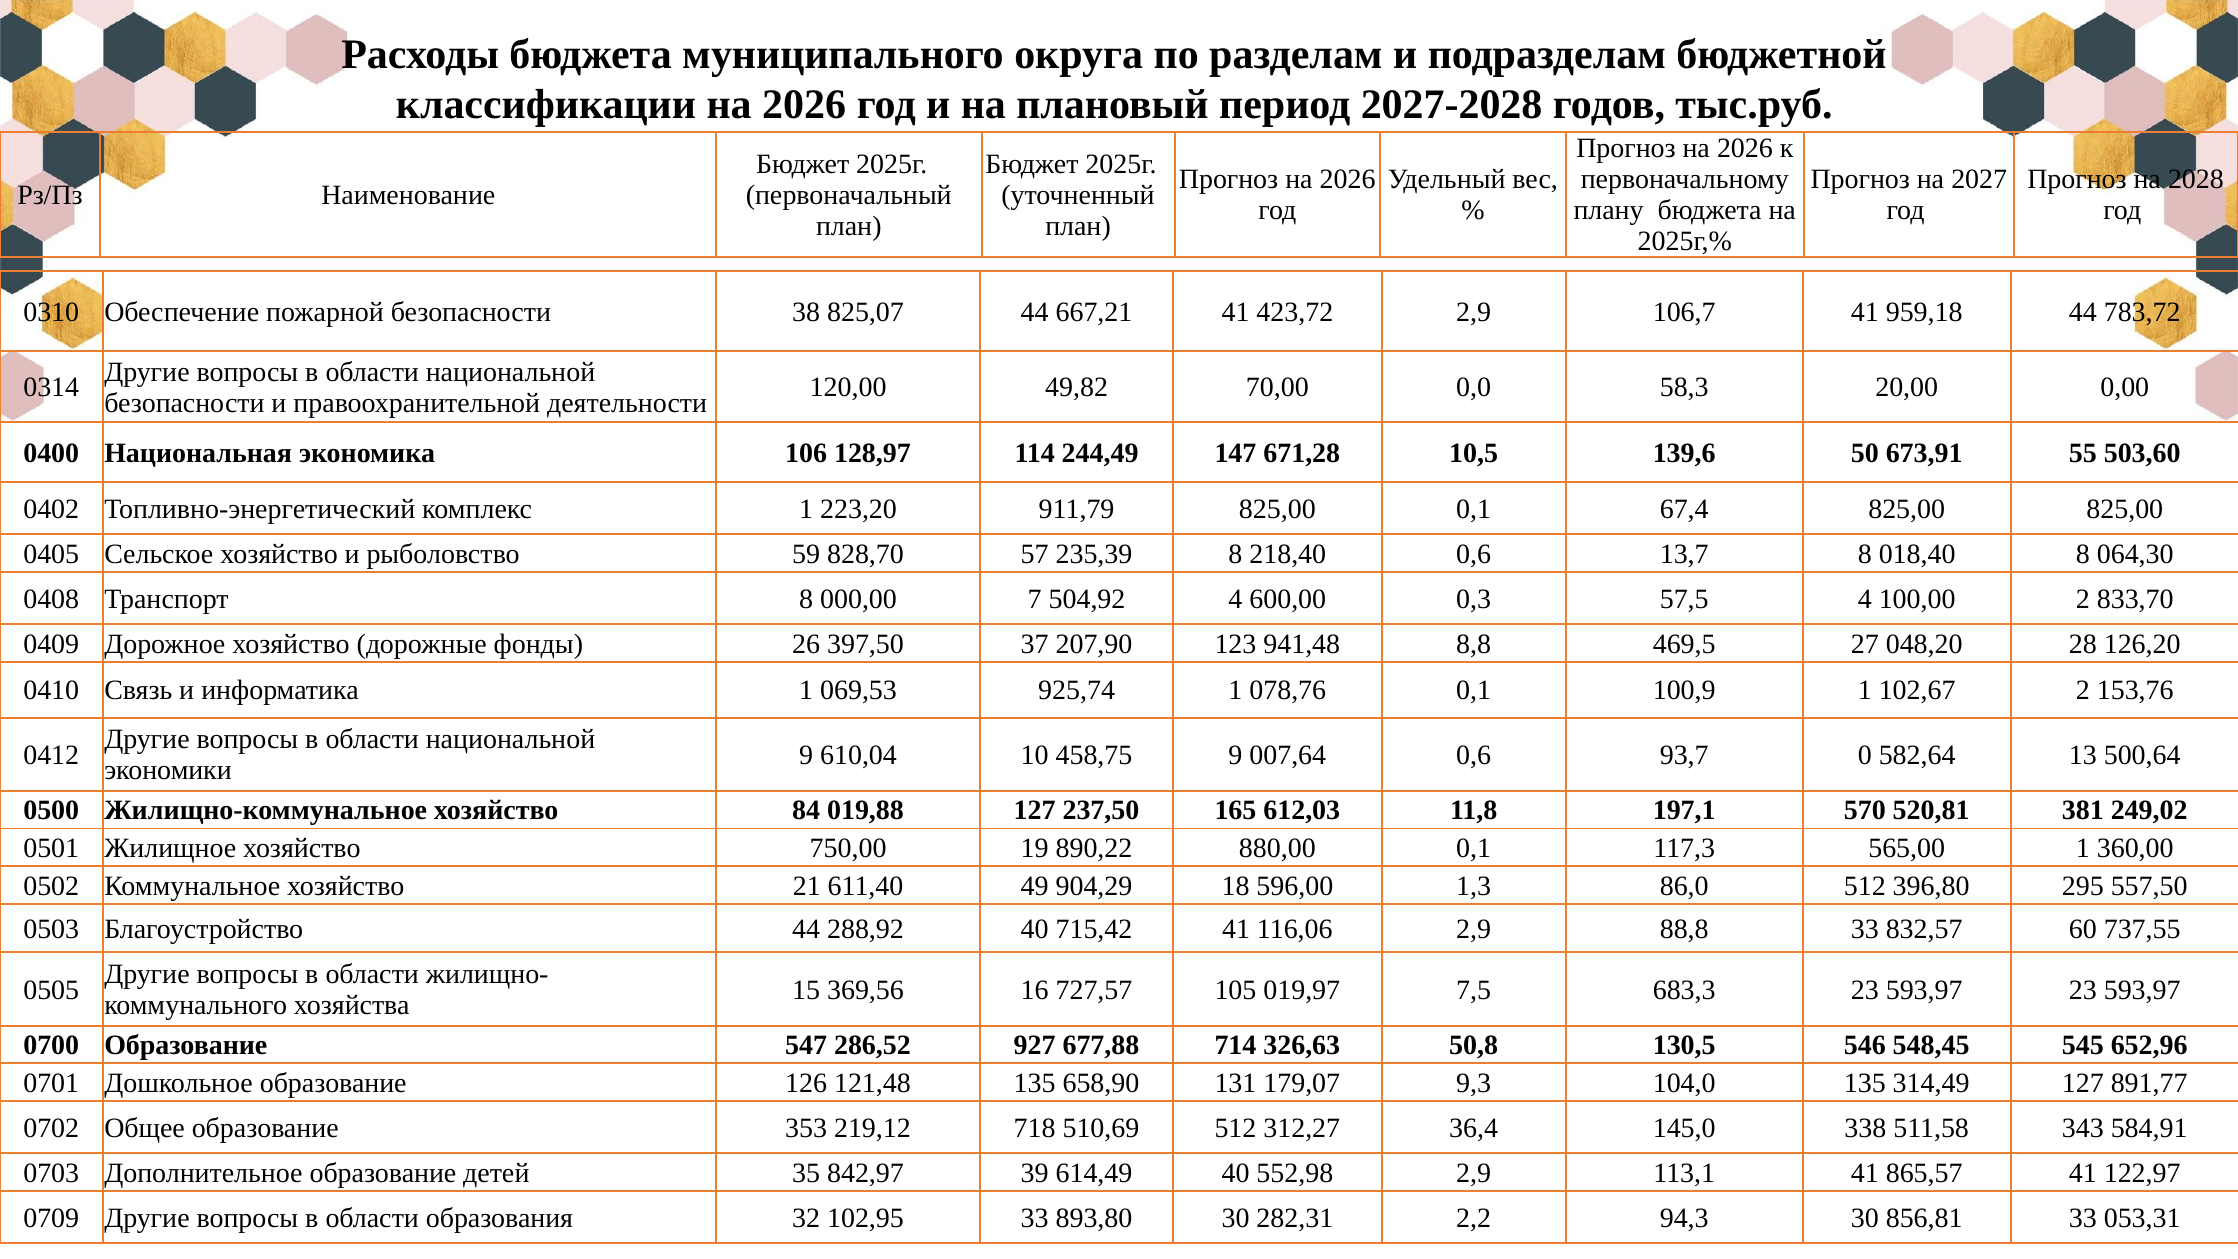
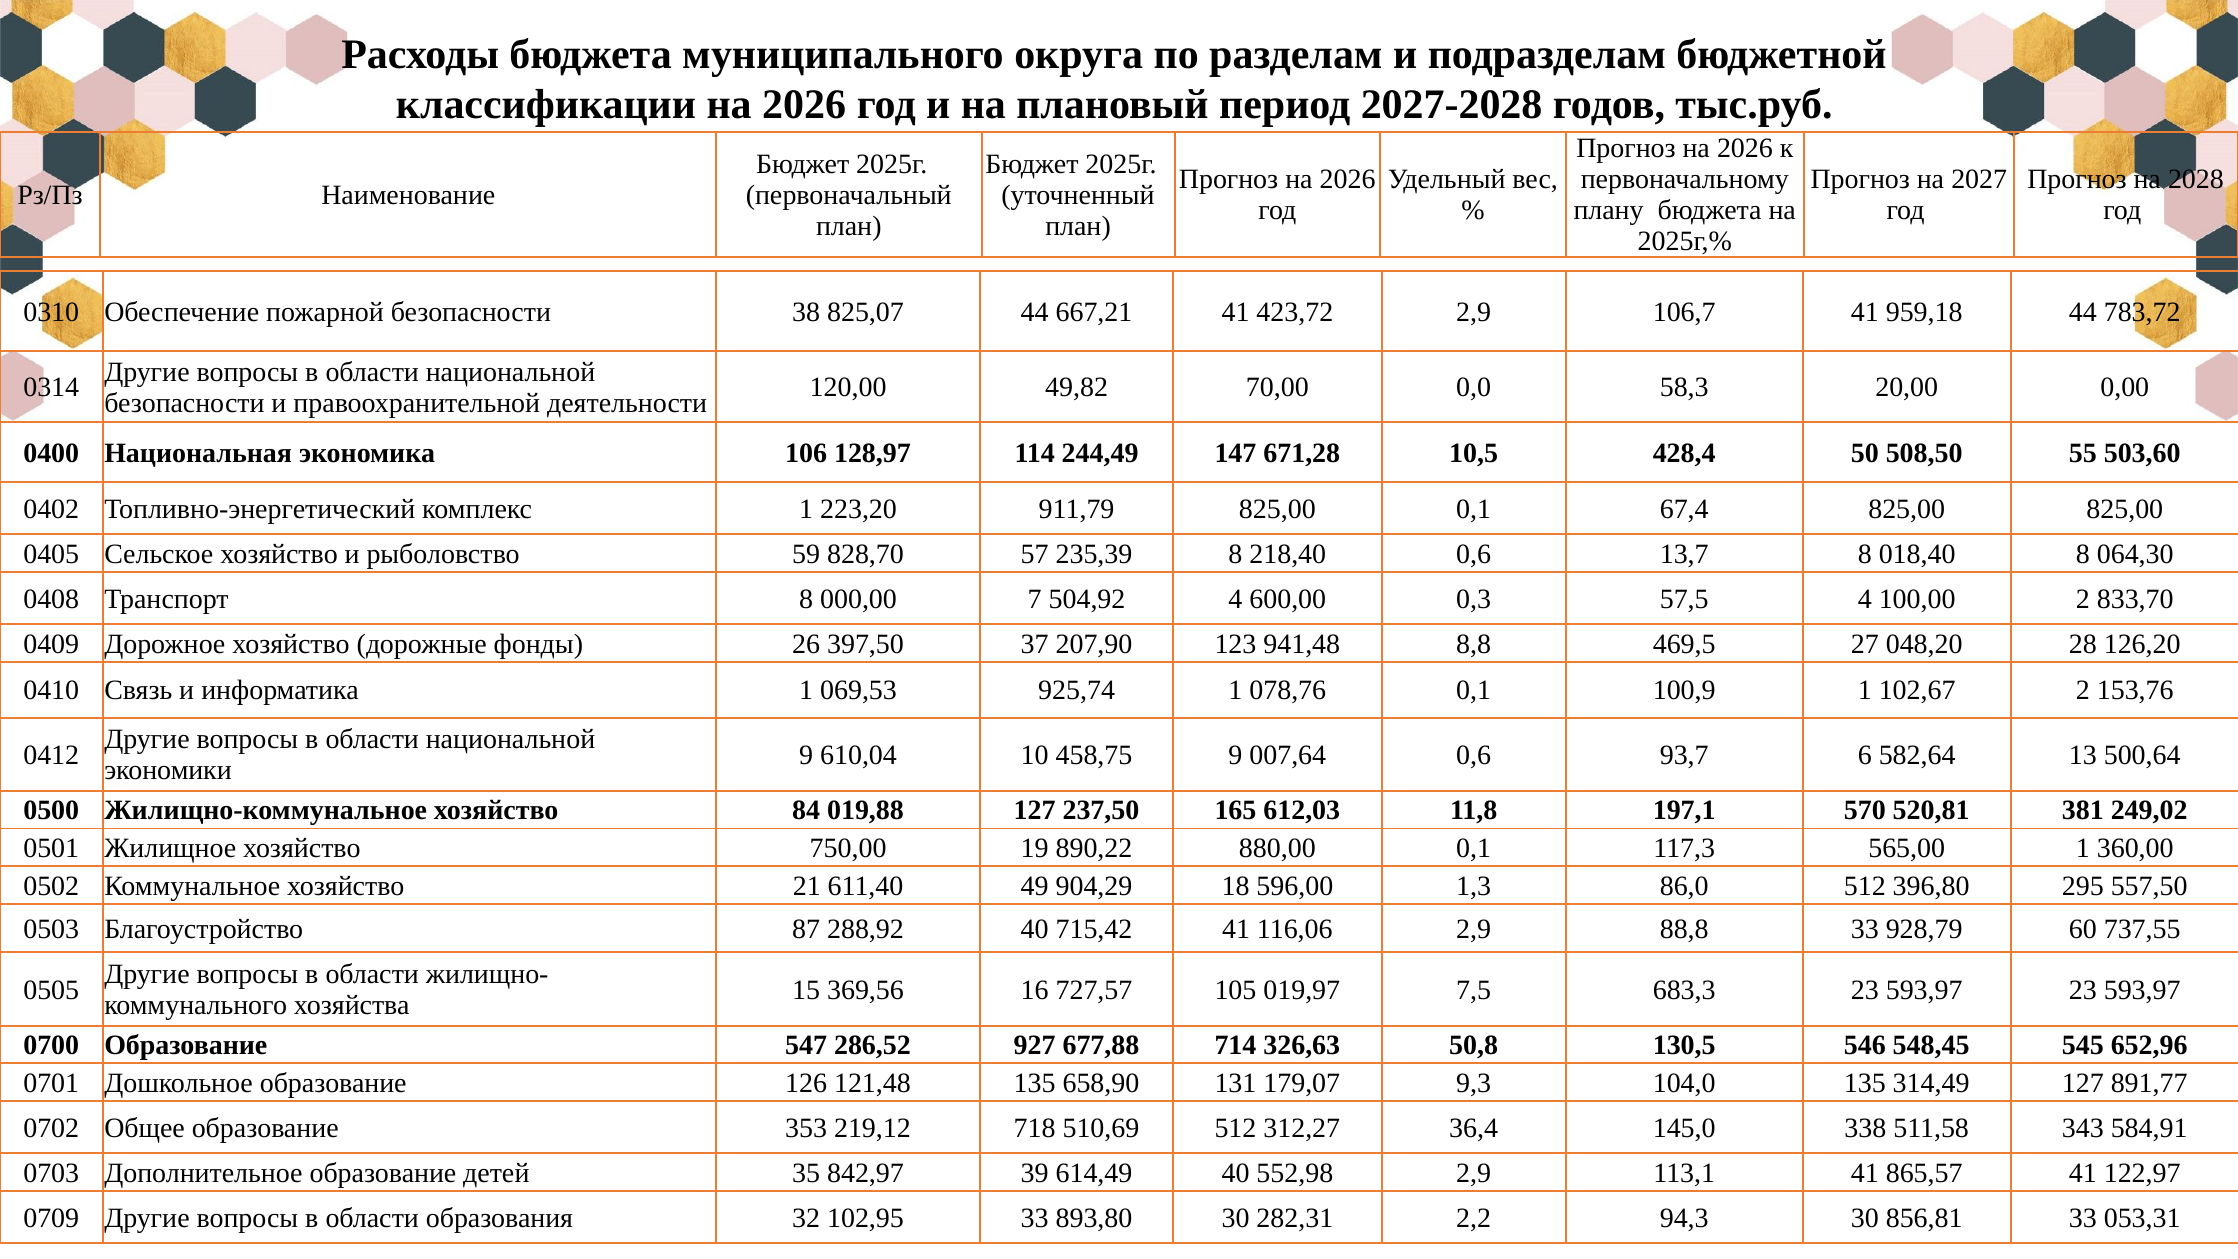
139,6: 139,6 -> 428,4
673,91: 673,91 -> 508,50
0: 0 -> 6
Благоустройство 44: 44 -> 87
832,57: 832,57 -> 928,79
